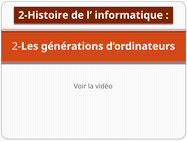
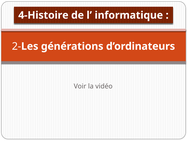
2-Histoire: 2-Histoire -> 4-Histoire
